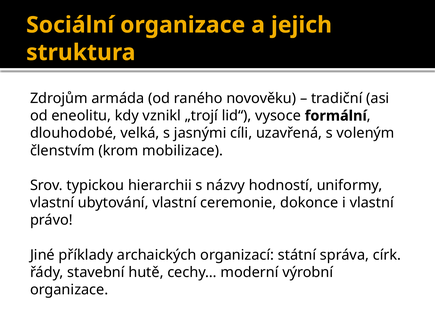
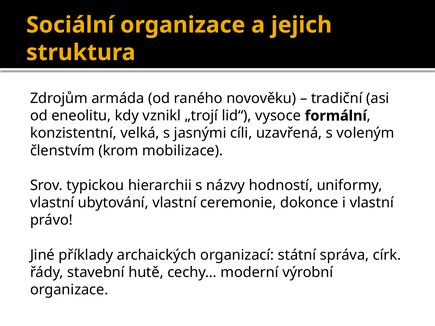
dlouhodobé: dlouhodobé -> konzistentní
